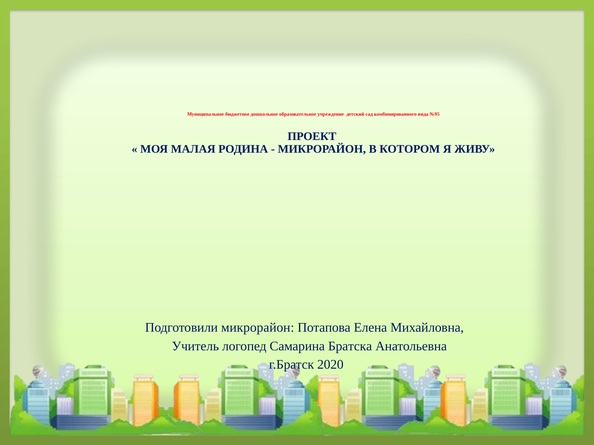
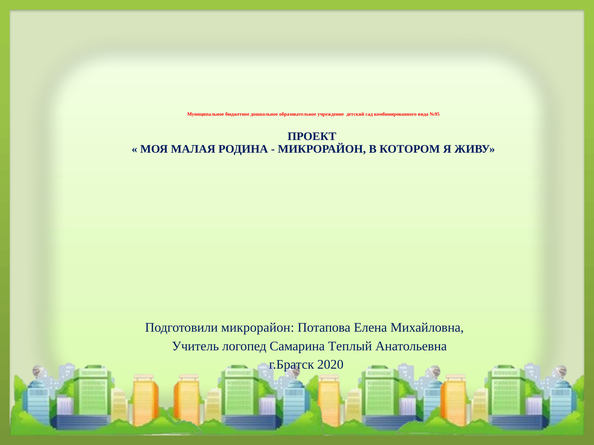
Братска: Братска -> Теплый
